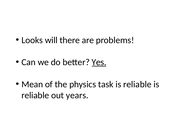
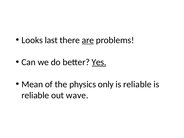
will: will -> last
are underline: none -> present
task: task -> only
years: years -> wave
